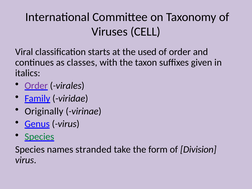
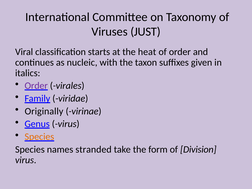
CELL: CELL -> JUST
used: used -> heat
classes: classes -> nucleic
Species at (39, 137) colour: green -> orange
